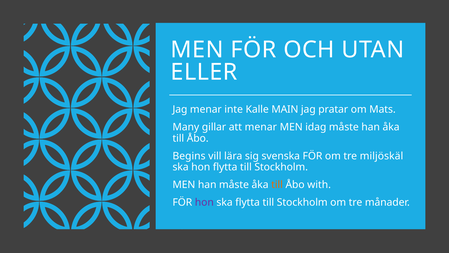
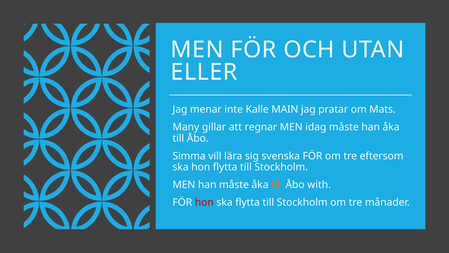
att menar: menar -> regnar
Begins: Begins -> Simma
miljöskäl: miljöskäl -> eftersom
hon at (204, 202) colour: purple -> red
